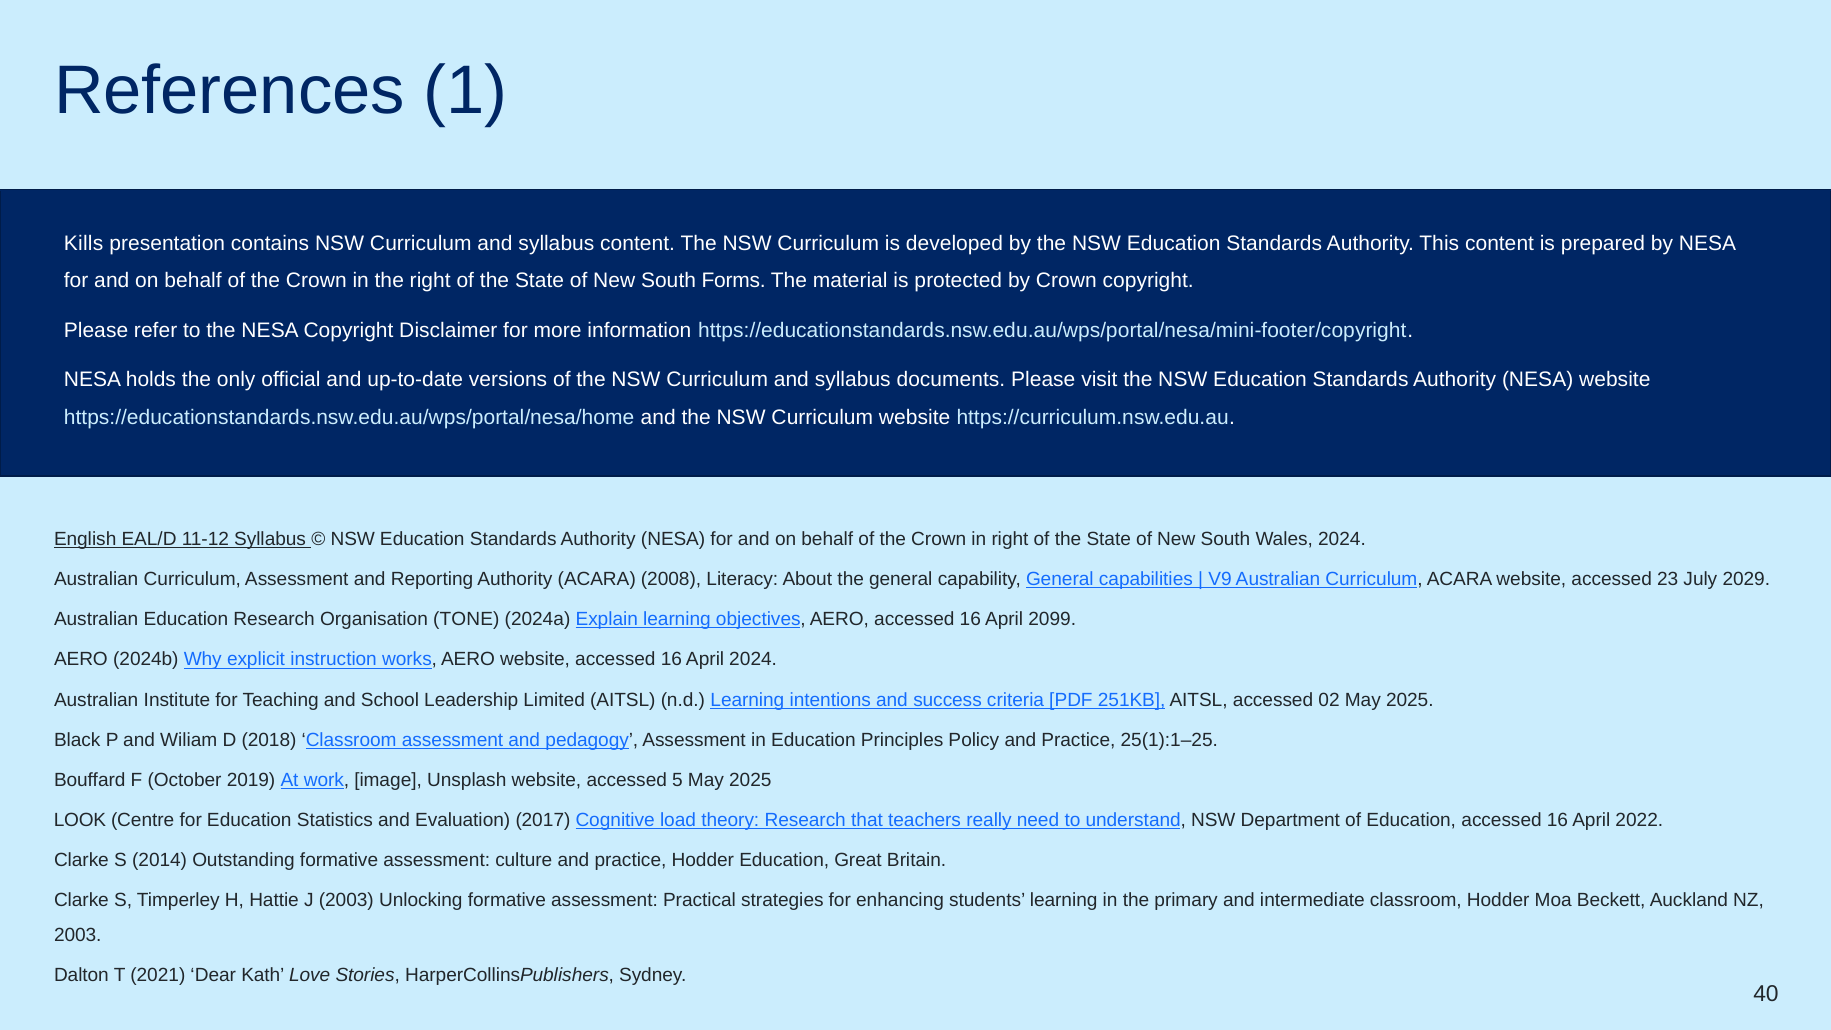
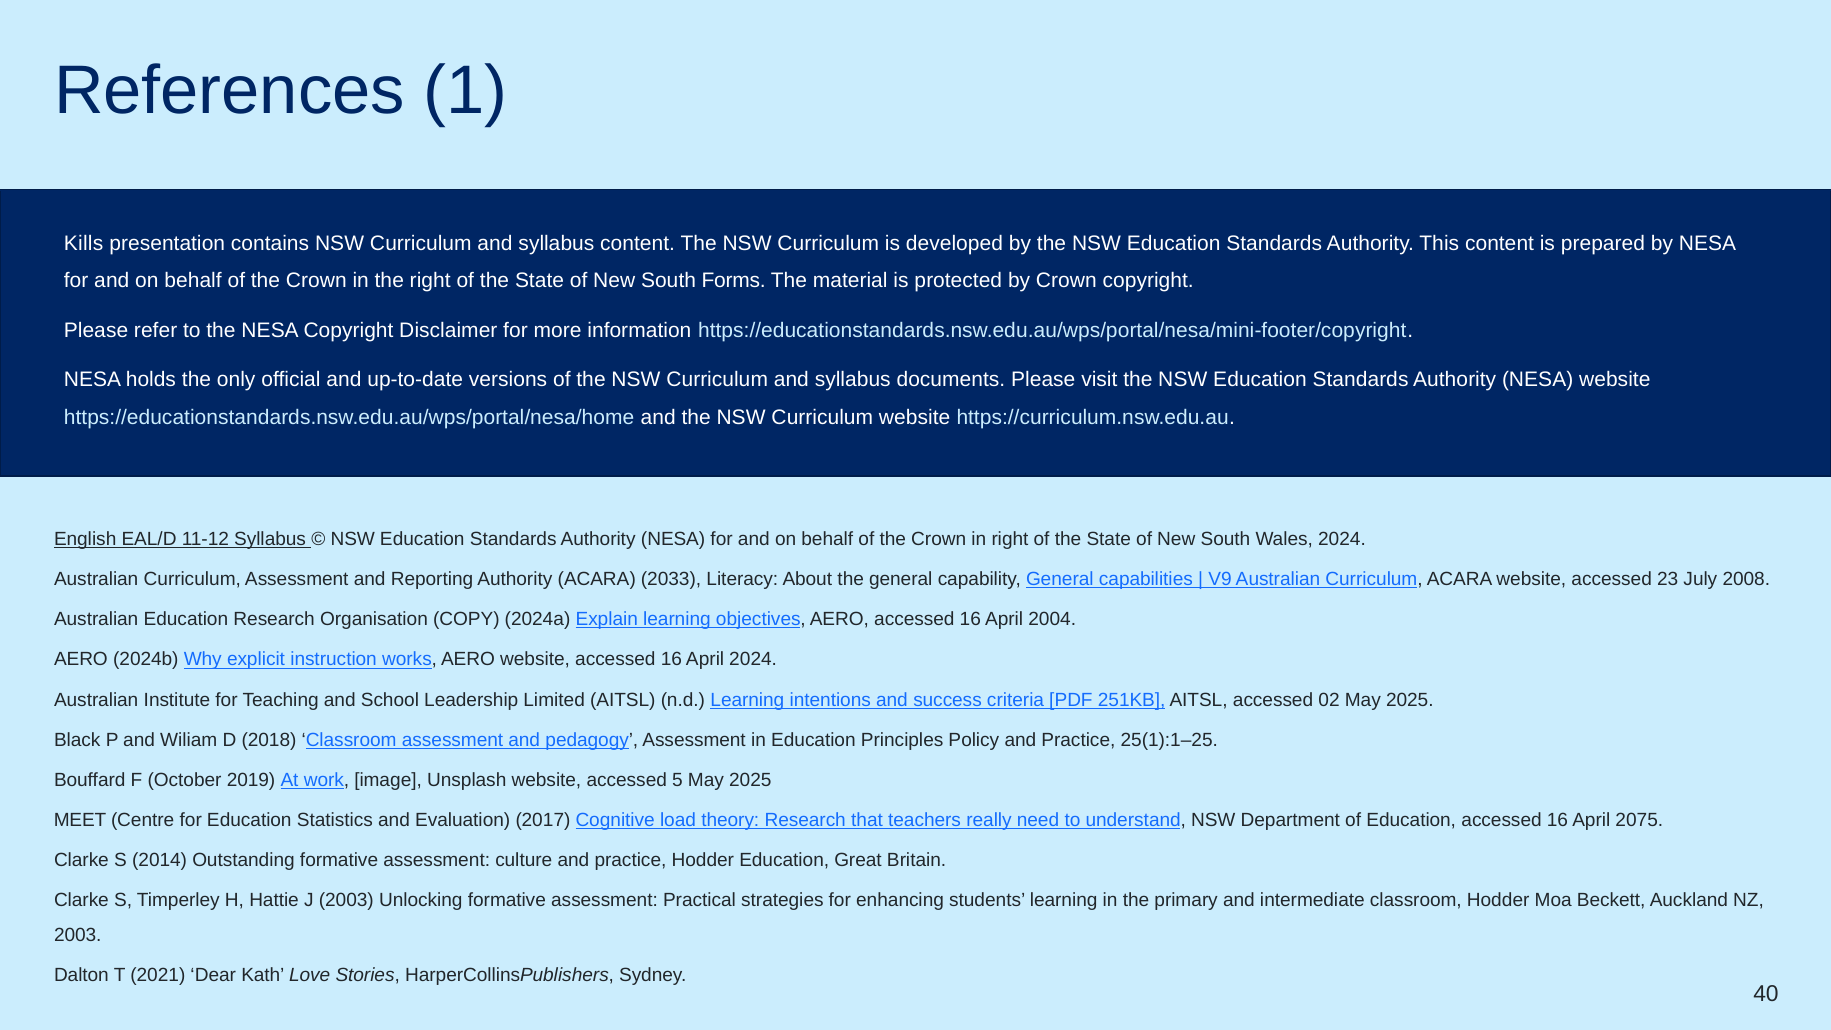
2008: 2008 -> 2033
2029: 2029 -> 2008
TONE: TONE -> COPY
2099: 2099 -> 2004
LOOK: LOOK -> MEET
2022: 2022 -> 2075
